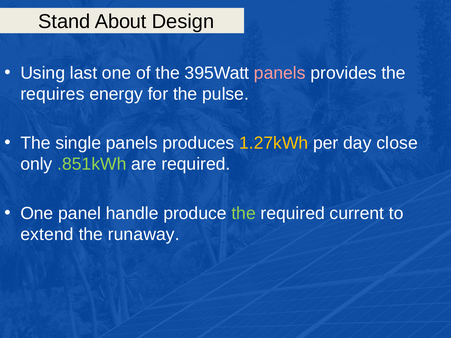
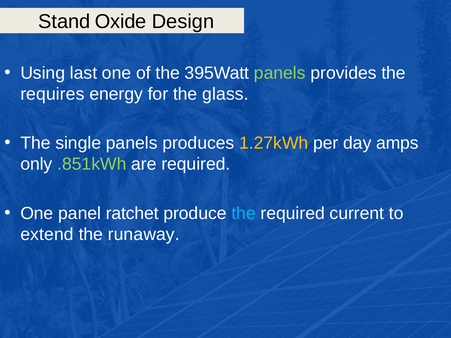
About: About -> Oxide
panels at (280, 73) colour: pink -> light green
pulse: pulse -> glass
close: close -> amps
handle: handle -> ratchet
the at (244, 213) colour: light green -> light blue
